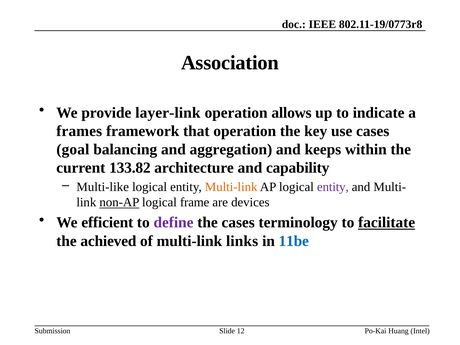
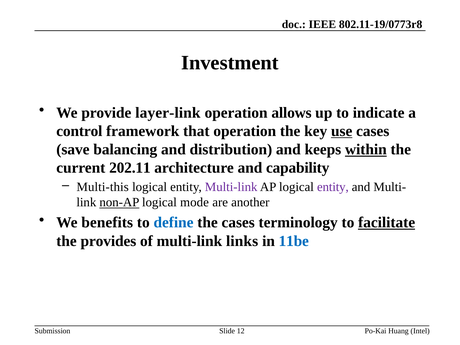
Association: Association -> Investment
frames: frames -> control
use underline: none -> present
goal: goal -> save
aggregation: aggregation -> distribution
within underline: none -> present
133.82: 133.82 -> 202.11
Multi-like: Multi-like -> Multi-this
Multi-link at (231, 187) colour: orange -> purple
frame: frame -> mode
devices: devices -> another
efficient: efficient -> benefits
define colour: purple -> blue
achieved: achieved -> provides
